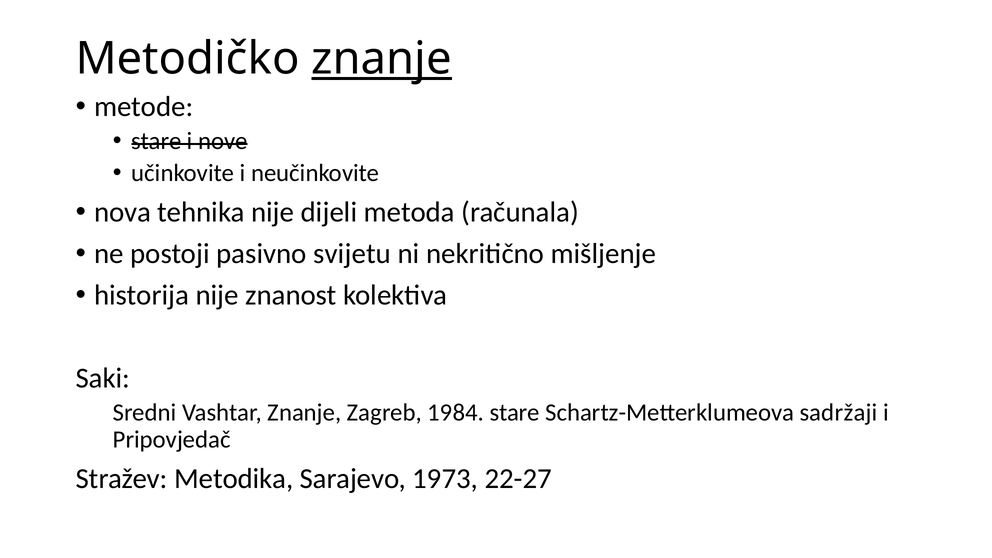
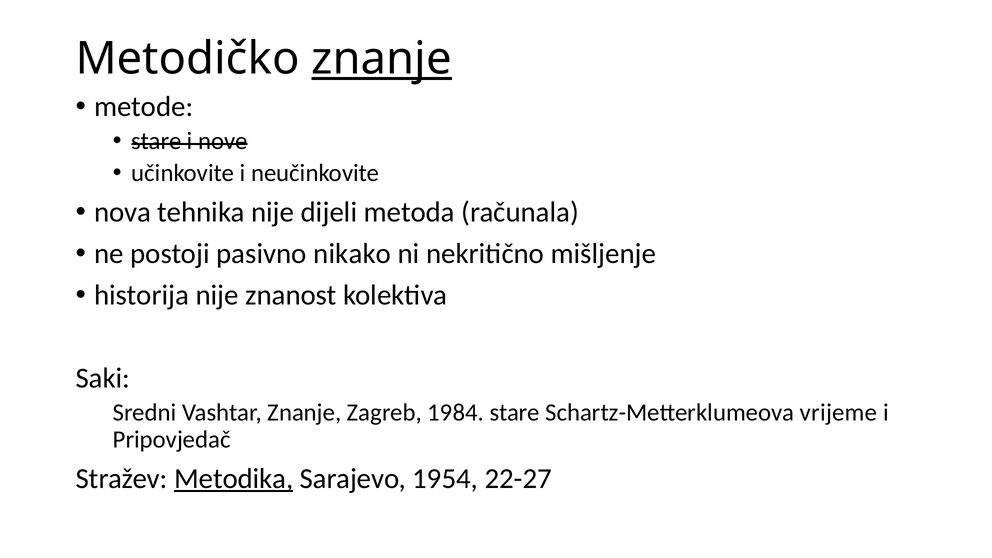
svijetu: svijetu -> nikako
sadržaji: sadržaji -> vrijeme
Metodika underline: none -> present
1973: 1973 -> 1954
